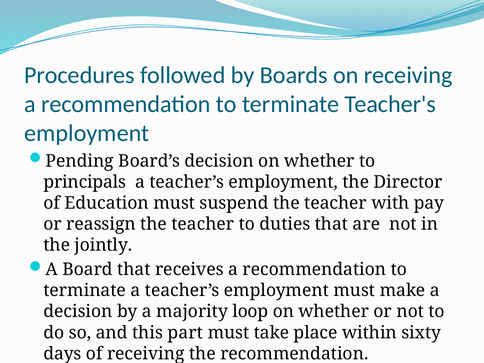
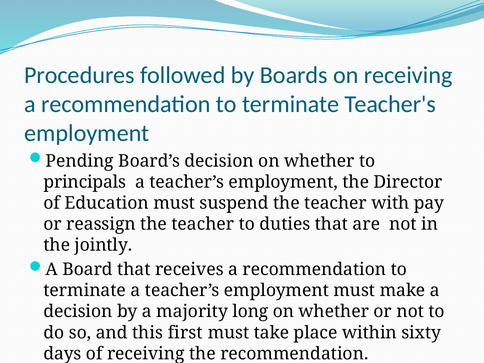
loop: loop -> long
part: part -> first
